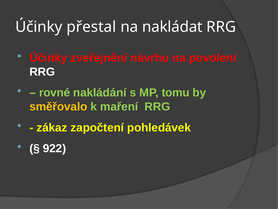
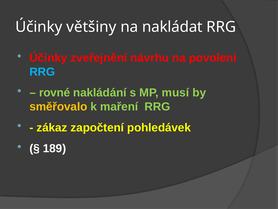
přestal: přestal -> většiny
RRG at (42, 72) colour: white -> light blue
tomu: tomu -> musí
922: 922 -> 189
